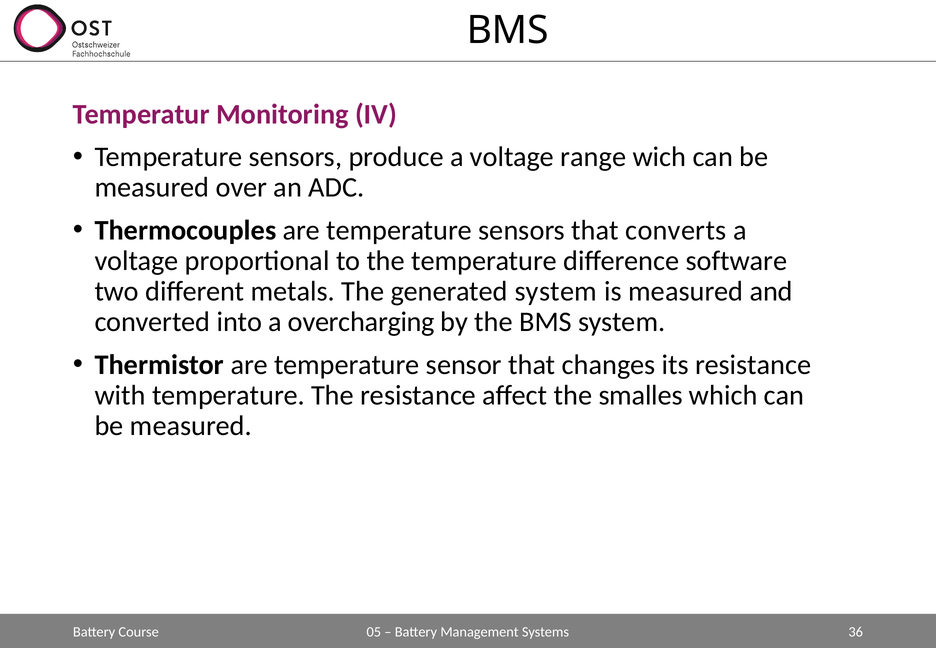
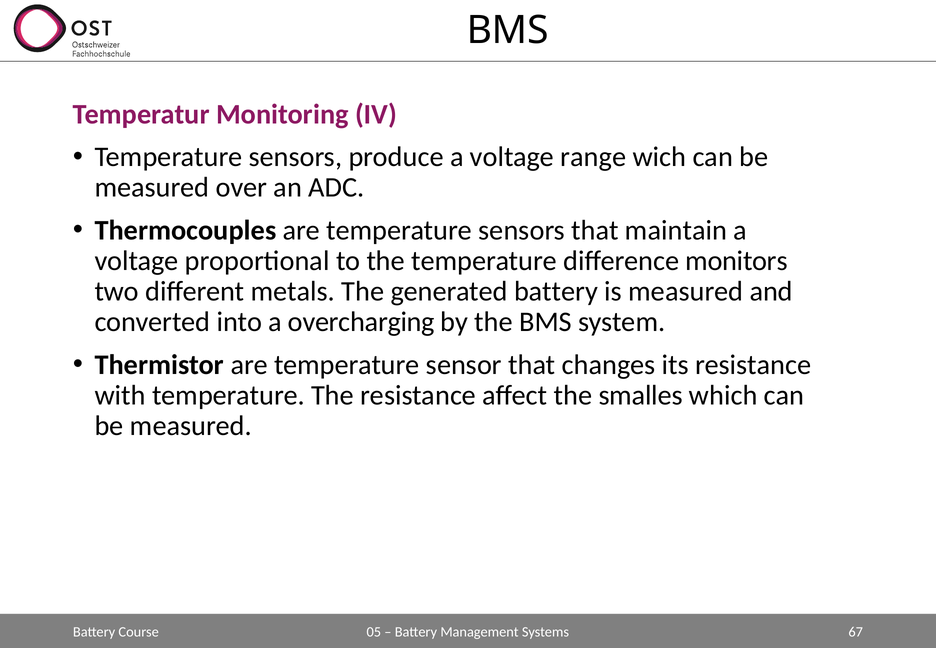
converts: converts -> maintain
software: software -> monitors
generated system: system -> battery
36: 36 -> 67
